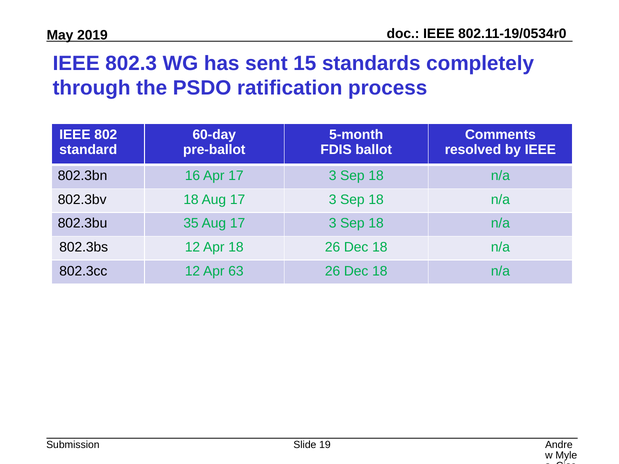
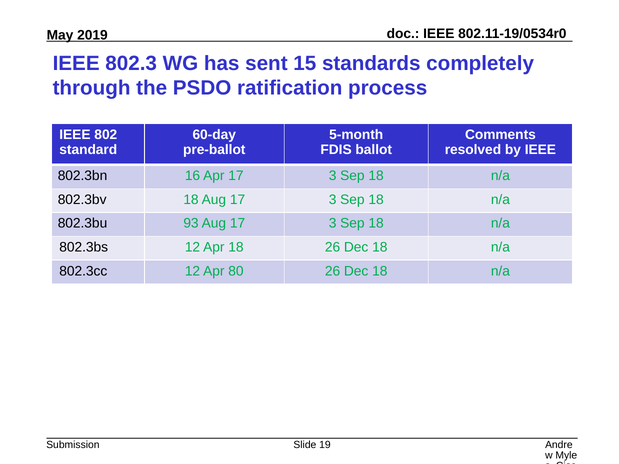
35: 35 -> 93
63: 63 -> 80
